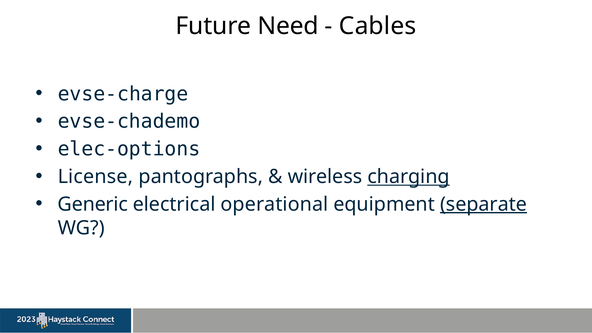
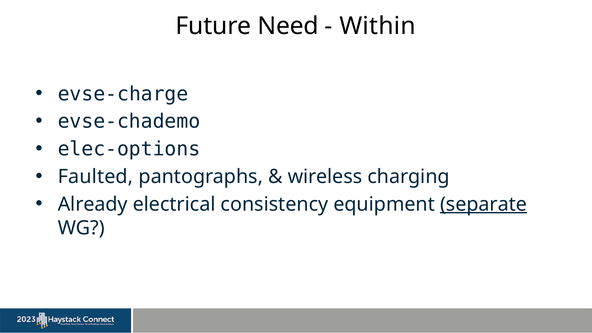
Cables: Cables -> Within
License: License -> Faulted
charging underline: present -> none
Generic: Generic -> Already
operational: operational -> consistency
